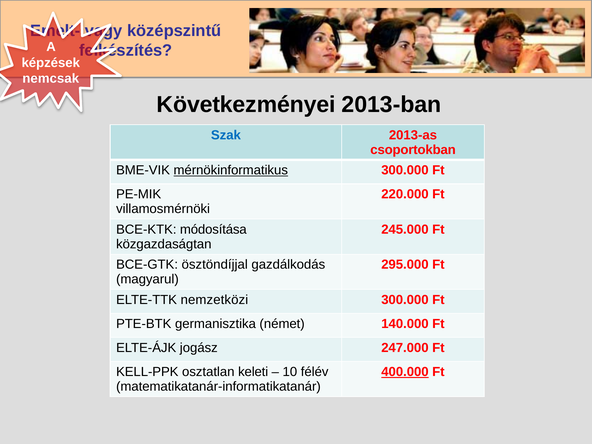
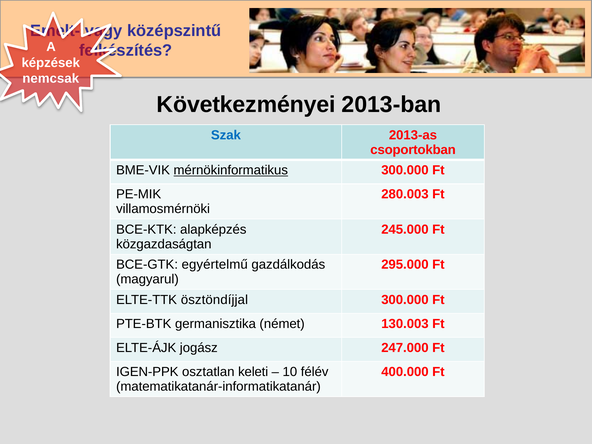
220.000: 220.000 -> 280.003
módosítása: módosítása -> alapképzés
ösztöndíjjal: ösztöndíjjal -> egyértelmű
nemzetközi: nemzetközi -> ösztöndíjjal
140.000: 140.000 -> 130.003
KELL-PPK: KELL-PPK -> IGEN-PPK
400.000 underline: present -> none
